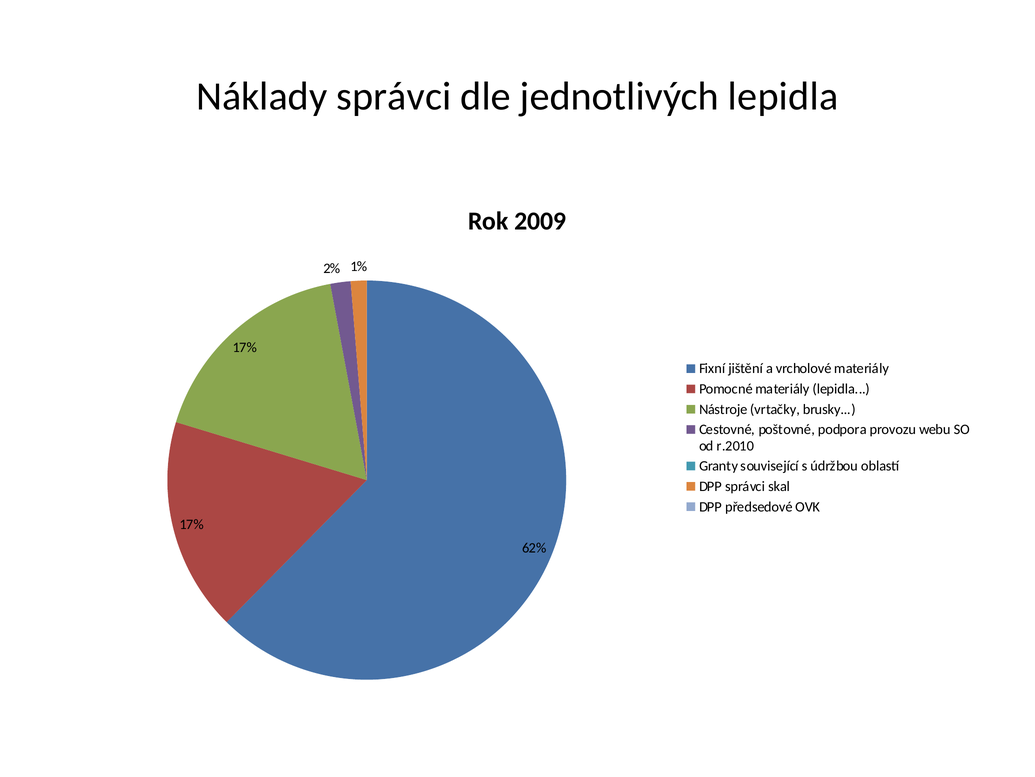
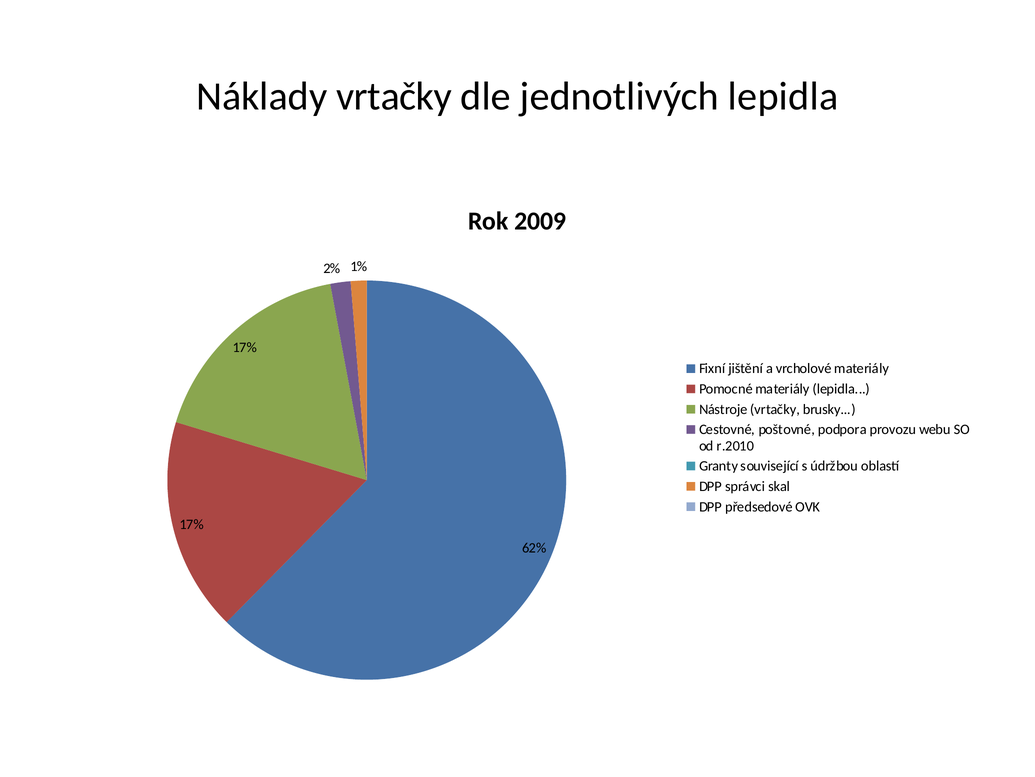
Náklady správci: správci -> vrtačky
